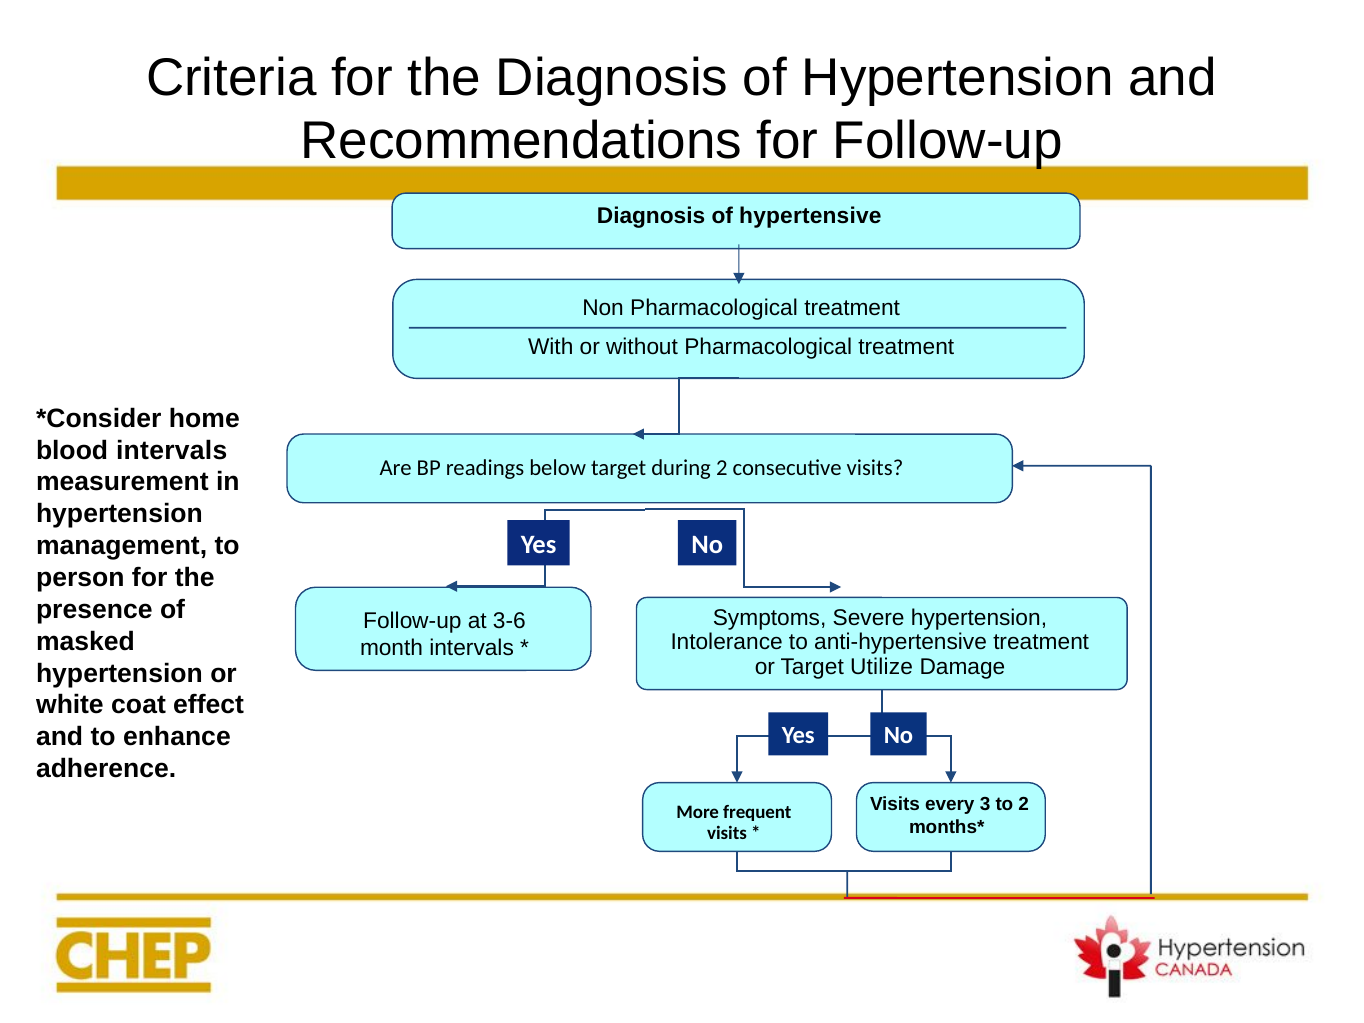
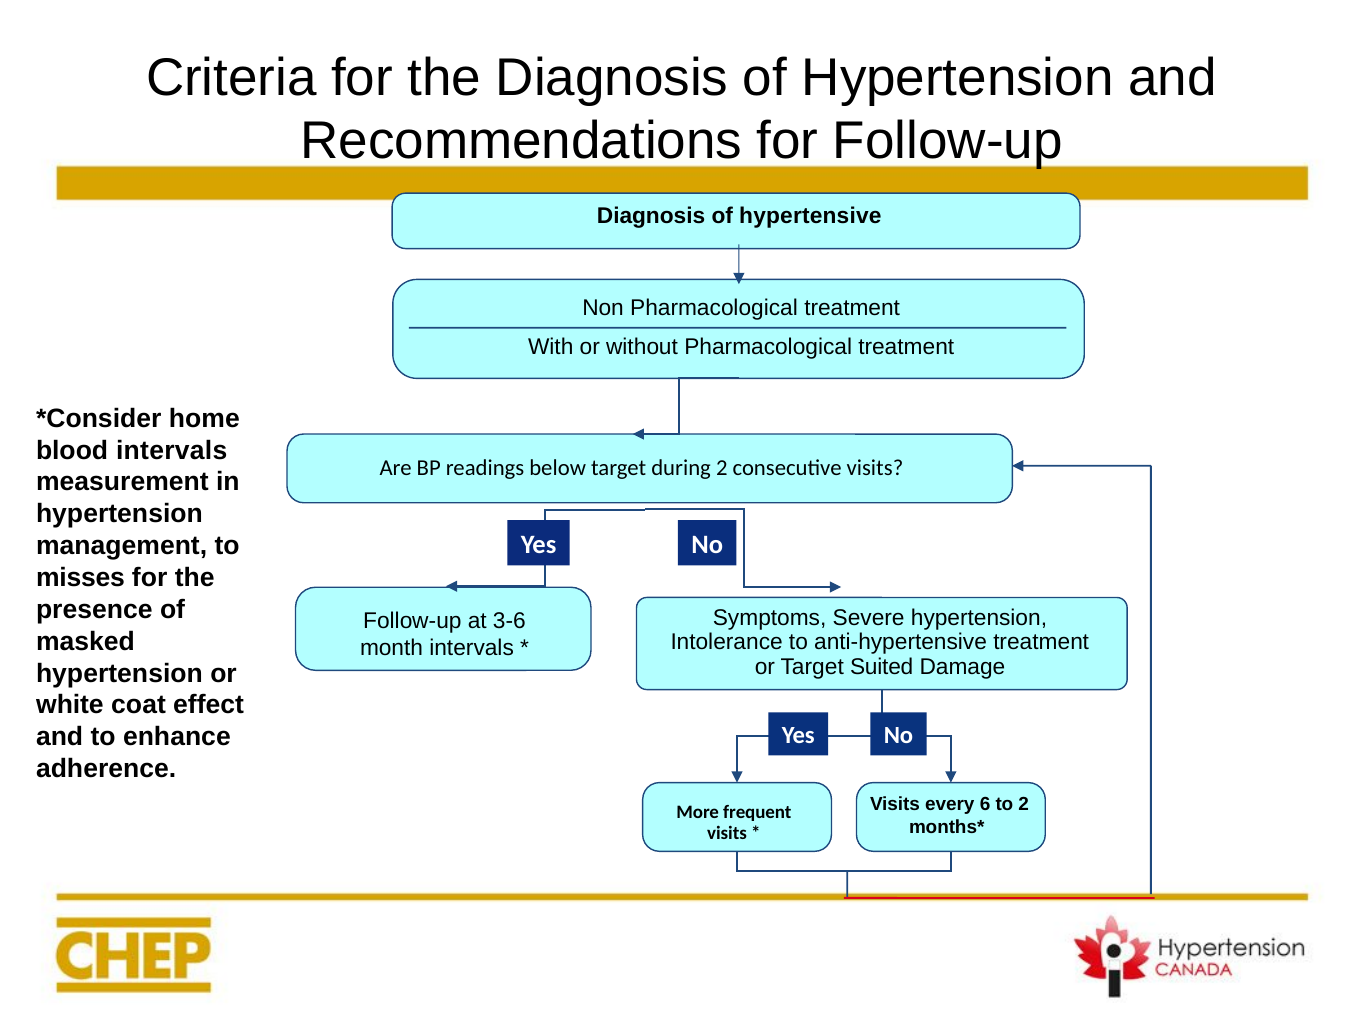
person: person -> misses
Utilize: Utilize -> Suited
3: 3 -> 6
